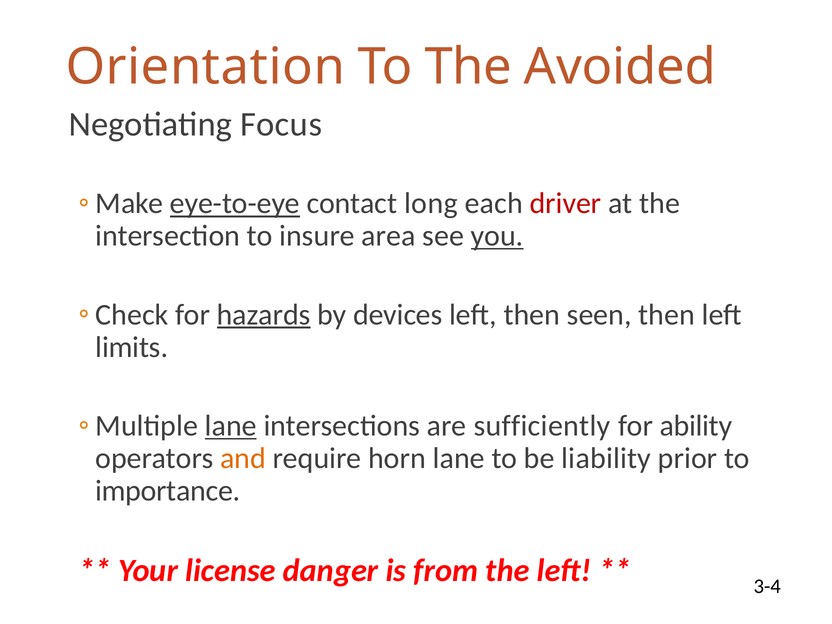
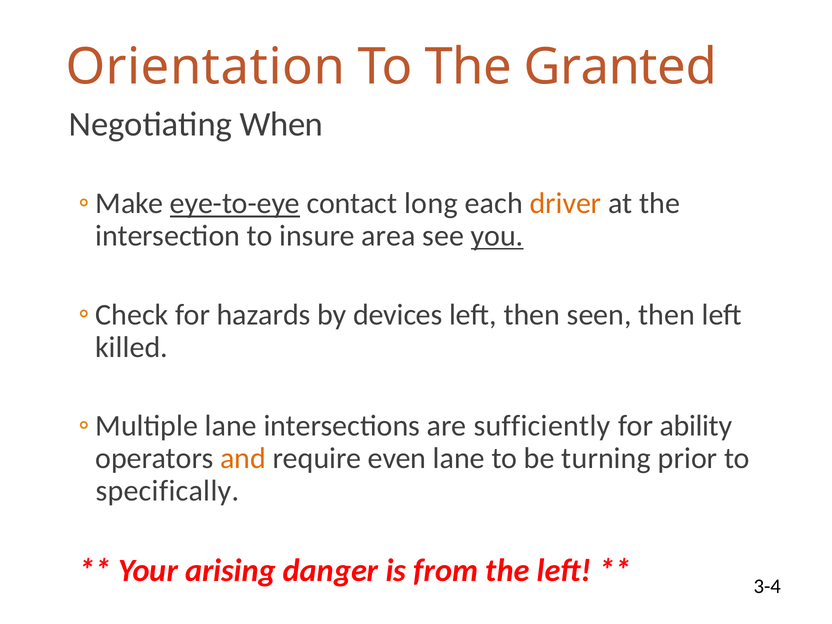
Avoided: Avoided -> Granted
Focus: Focus -> When
driver colour: red -> orange
hazards underline: present -> none
limits: limits -> killed
lane at (231, 426) underline: present -> none
horn: horn -> even
liability: liability -> turning
importance: importance -> specifically
license: license -> arising
